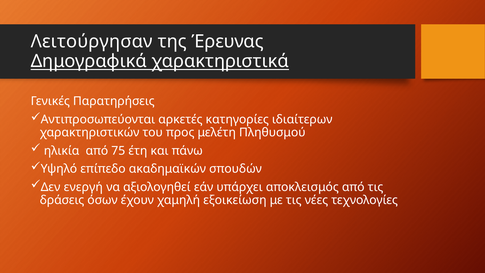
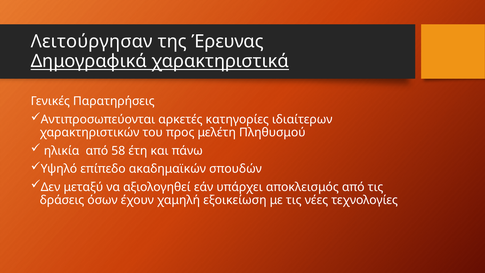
75: 75 -> 58
ενεργή: ενεργή -> μεταξύ
